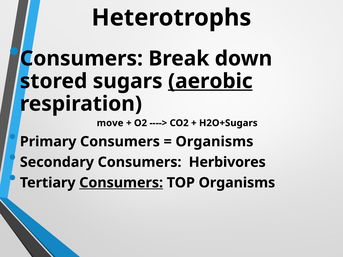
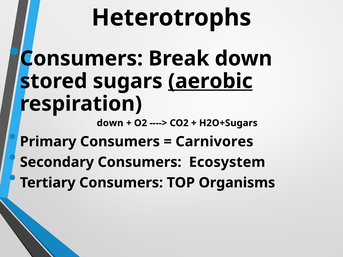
move at (110, 123): move -> down
Organisms at (214, 142): Organisms -> Carnivores
Herbivores: Herbivores -> Ecosystem
Consumers at (121, 183) underline: present -> none
